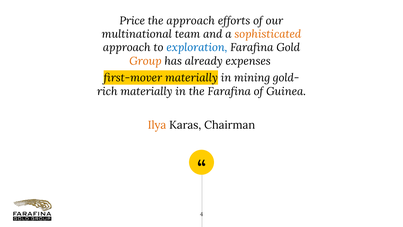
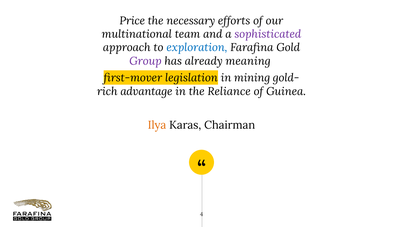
the approach: approach -> necessary
sophisticated colour: orange -> purple
Group colour: orange -> purple
expenses: expenses -> meaning
first-mover materially: materially -> legislation
materially at (146, 91): materially -> advantage
the Farafina: Farafina -> Reliance
